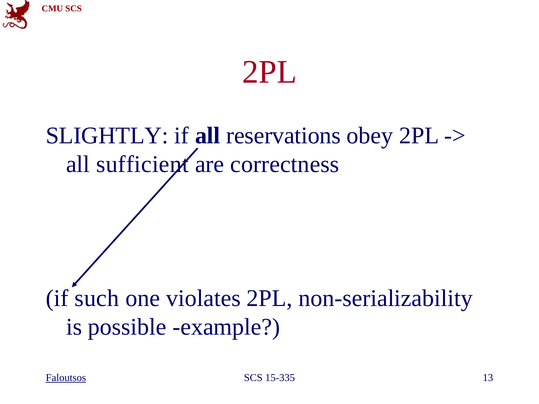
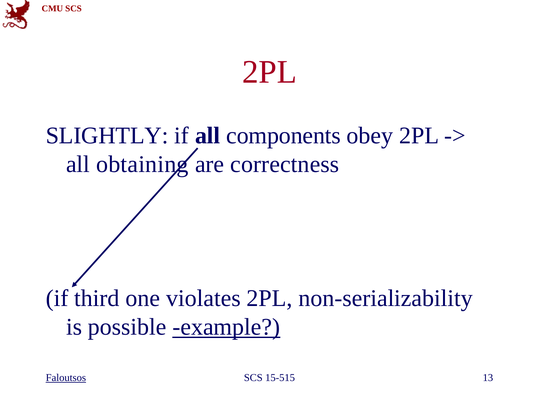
reservations: reservations -> components
sufficient: sufficient -> obtaining
such: such -> third
example underline: none -> present
15-335: 15-335 -> 15-515
